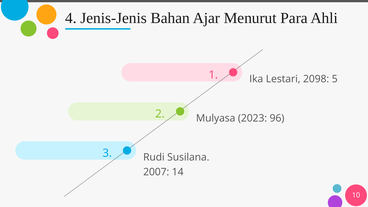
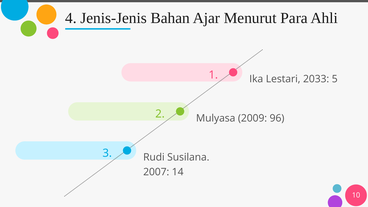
2098: 2098 -> 2033
2023: 2023 -> 2009
